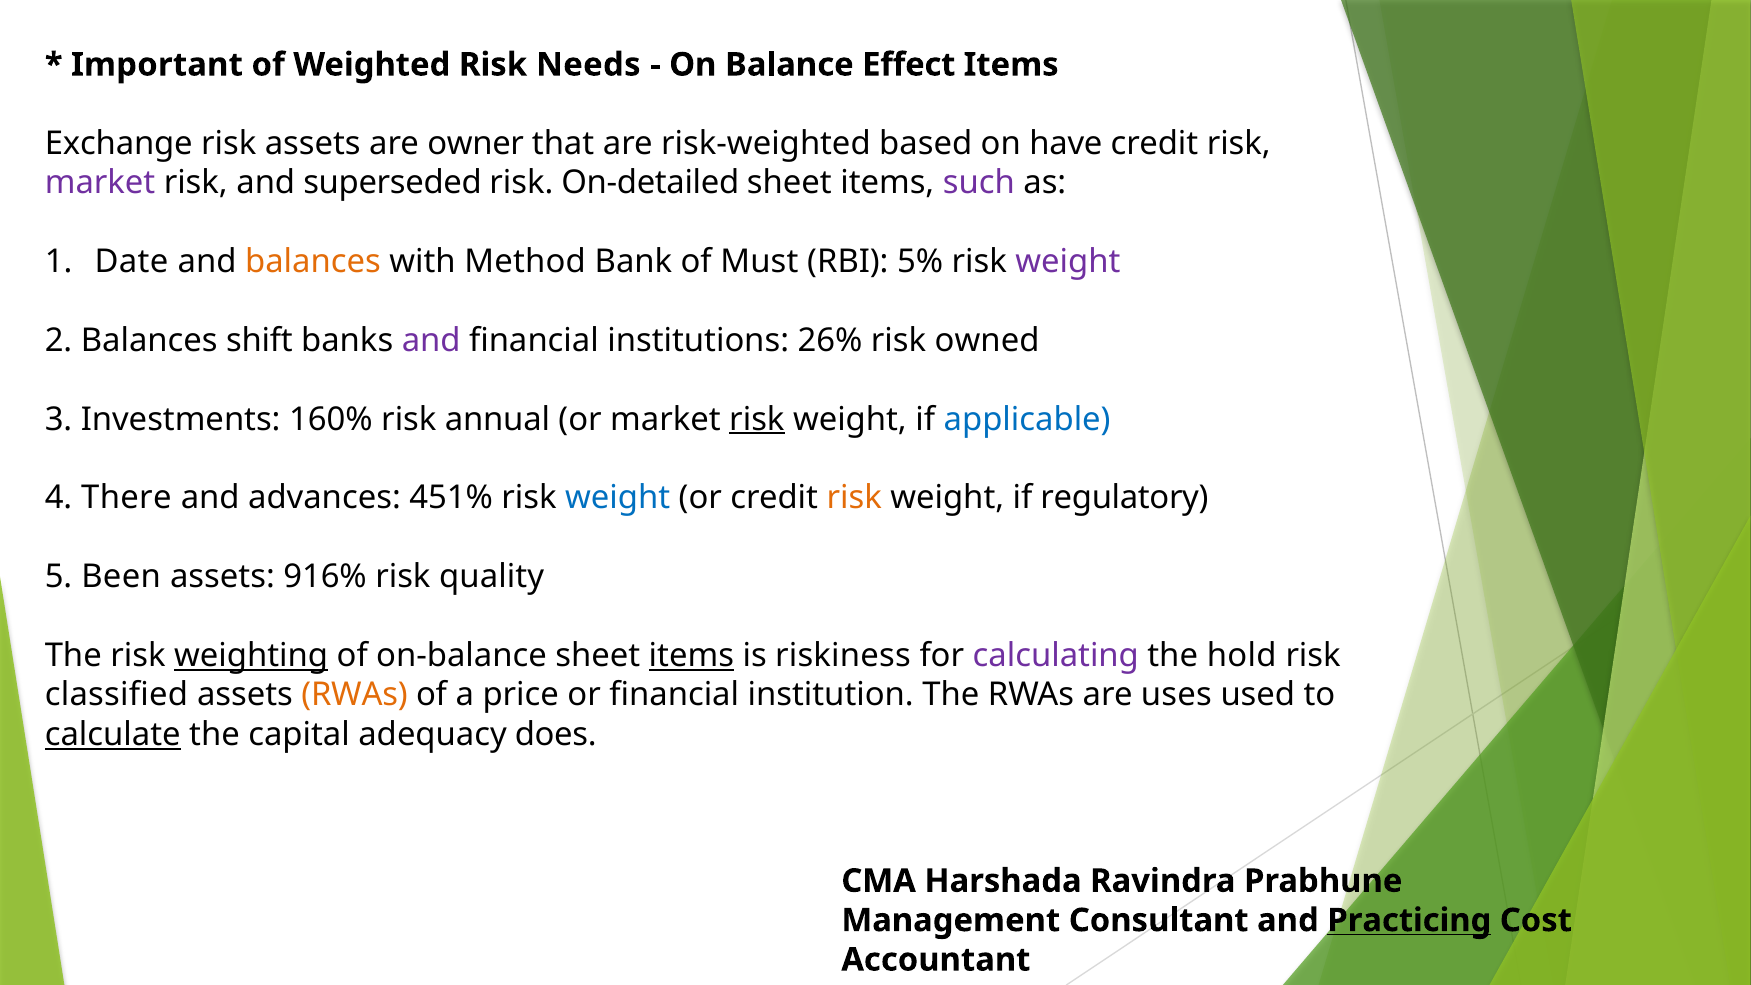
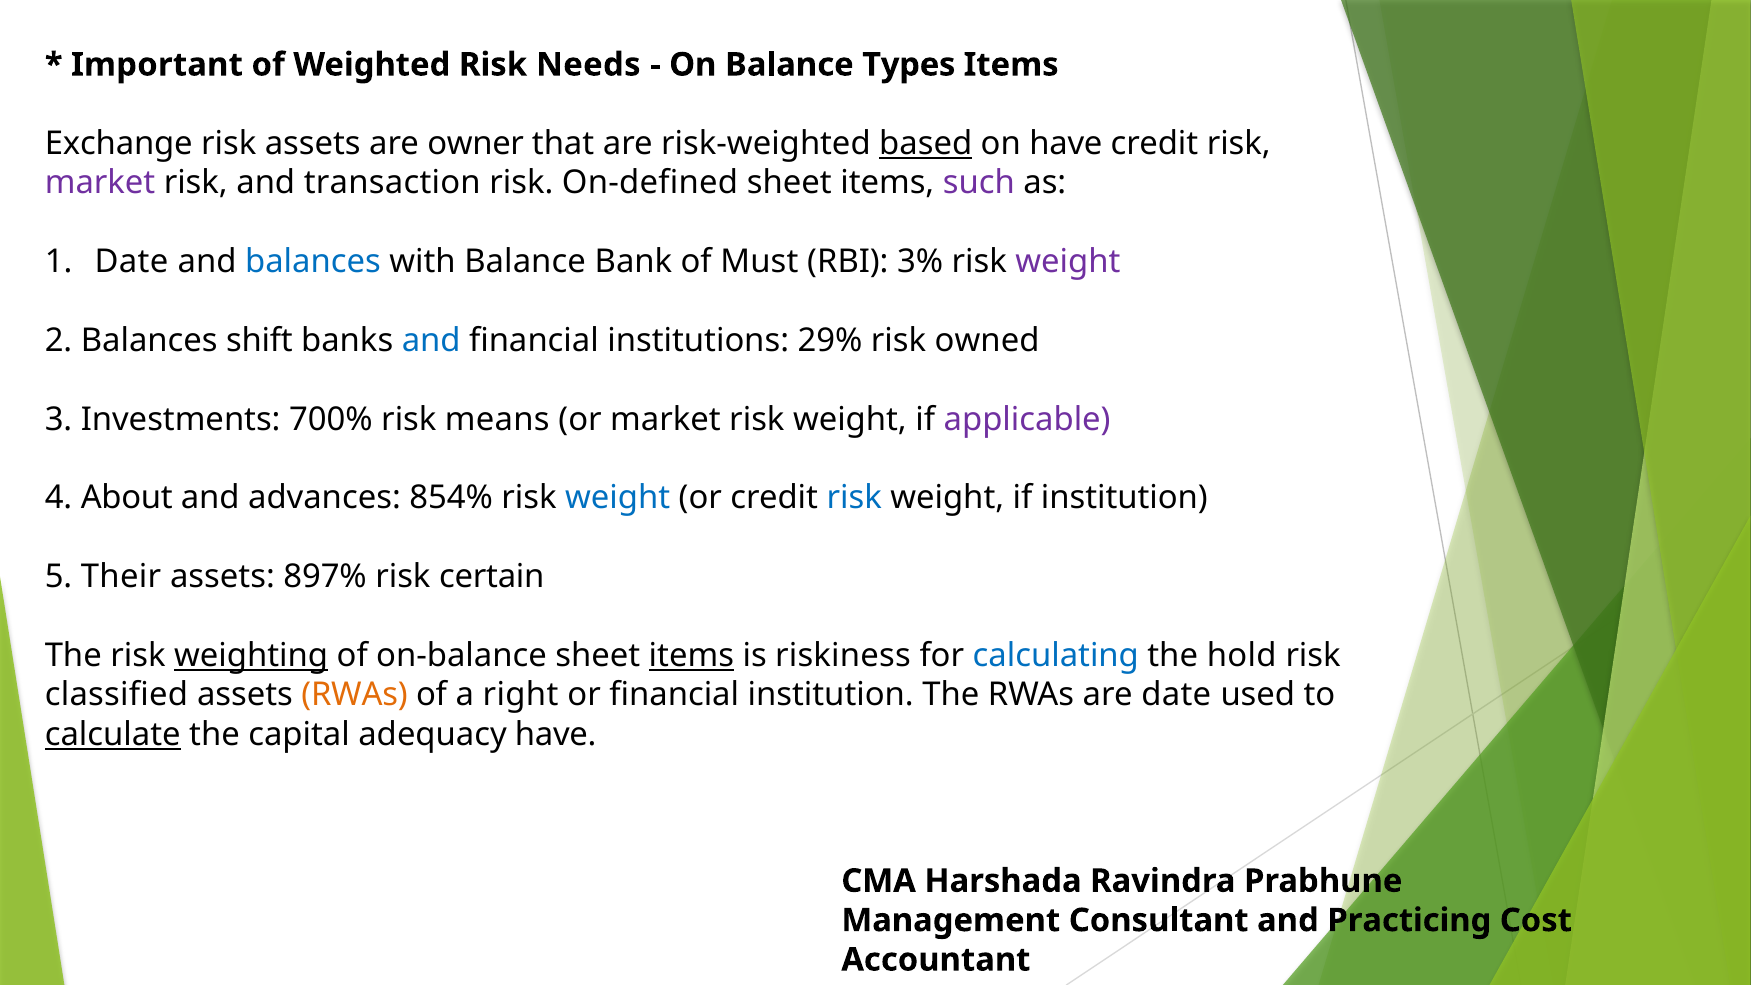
Effect: Effect -> Types
based underline: none -> present
superseded: superseded -> transaction
On-detailed: On-detailed -> On-defined
balances at (313, 262) colour: orange -> blue
with Method: Method -> Balance
5%: 5% -> 3%
and at (431, 340) colour: purple -> blue
26%: 26% -> 29%
160%: 160% -> 700%
annual: annual -> means
risk at (757, 419) underline: present -> none
applicable colour: blue -> purple
There: There -> About
451%: 451% -> 854%
risk at (854, 498) colour: orange -> blue
if regulatory: regulatory -> institution
Been: Been -> Their
916%: 916% -> 897%
quality: quality -> certain
calculating colour: purple -> blue
price: price -> right
are uses: uses -> date
adequacy does: does -> have
Practicing underline: present -> none
